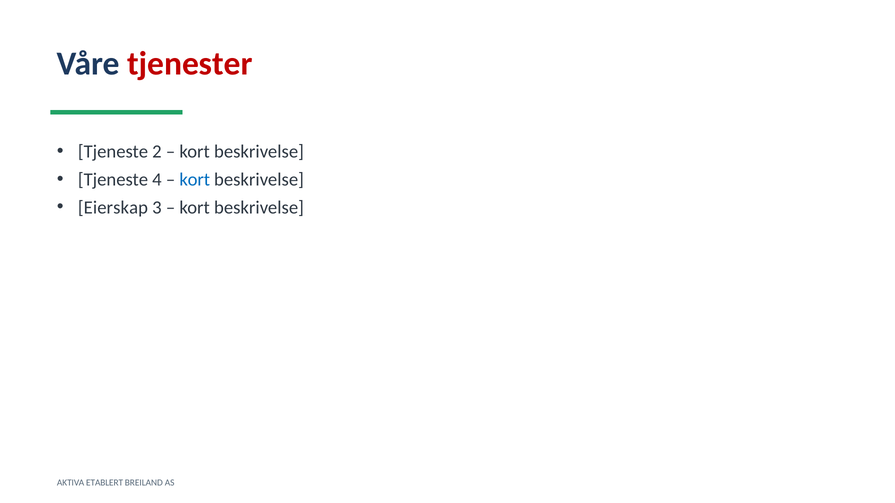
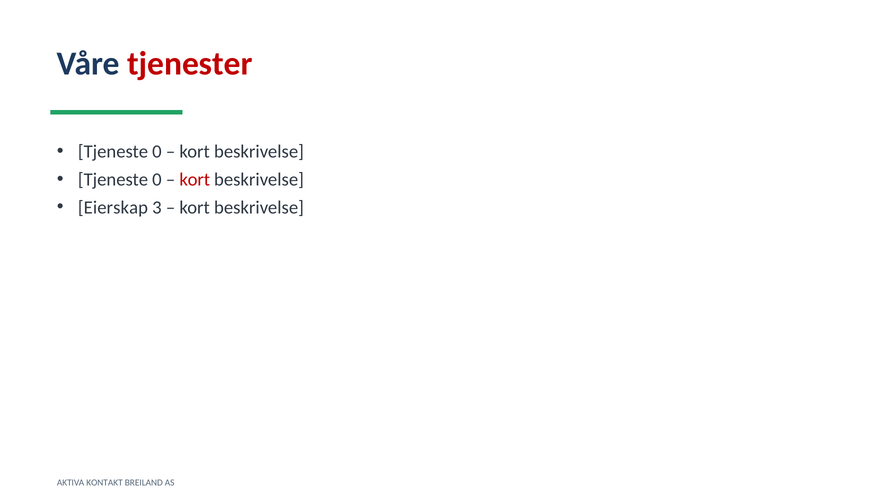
2 at (157, 152): 2 -> 0
4 at (157, 180): 4 -> 0
kort at (195, 180) colour: blue -> red
ETABLERT: ETABLERT -> KONTAKT
